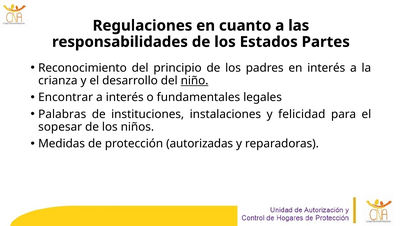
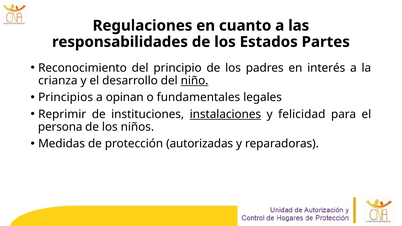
Encontrar: Encontrar -> Principios
a interés: interés -> opinan
Palabras: Palabras -> Reprimir
instalaciones underline: none -> present
sopesar: sopesar -> persona
